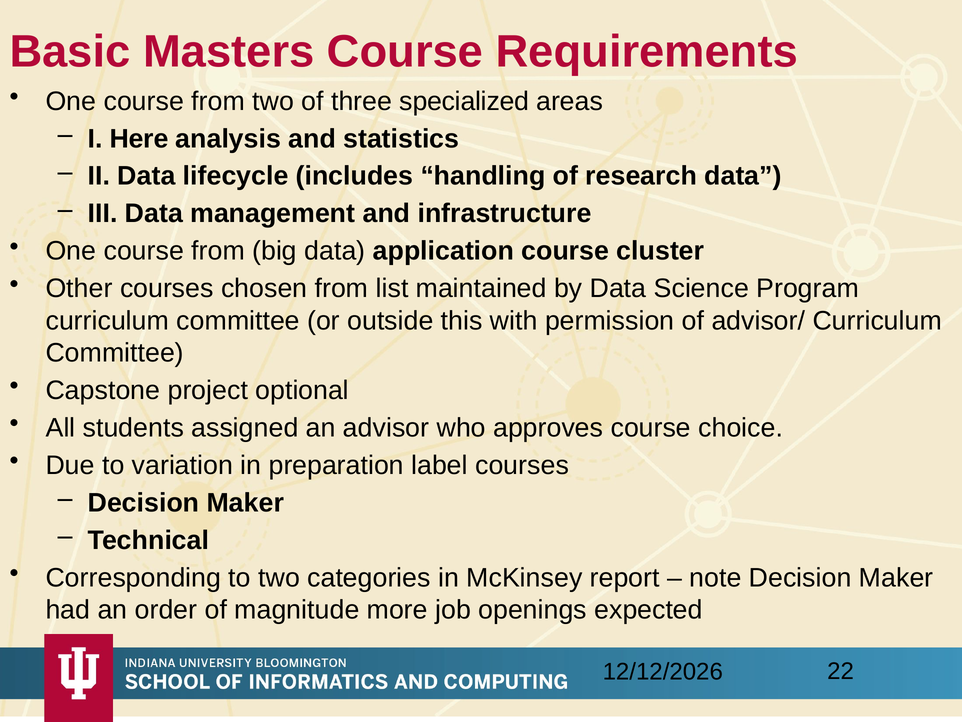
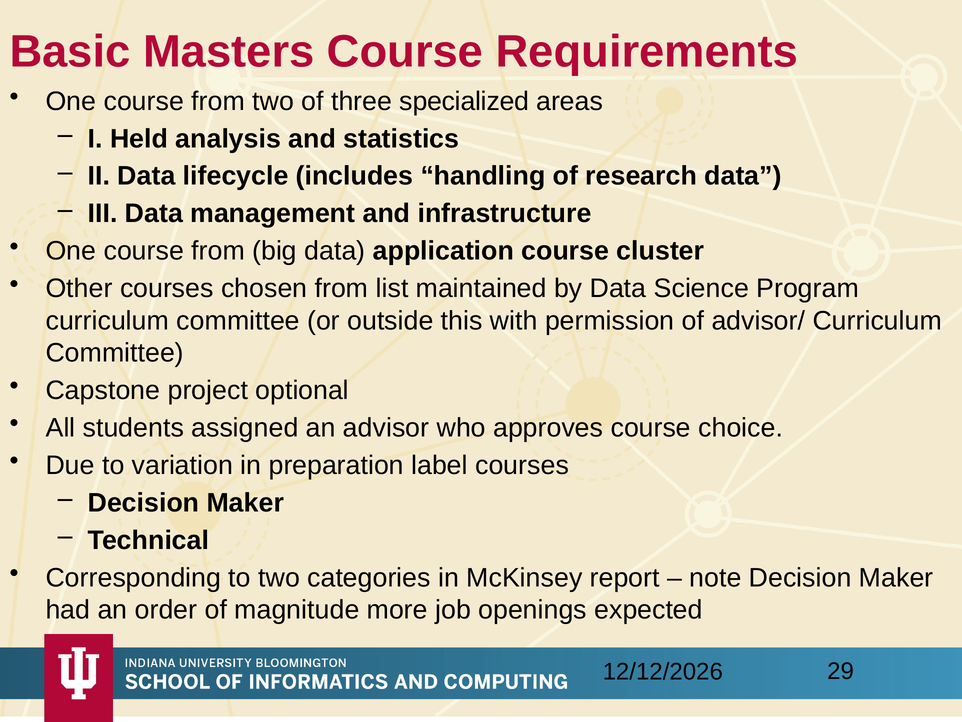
Here: Here -> Held
22: 22 -> 29
